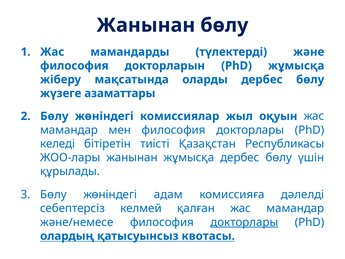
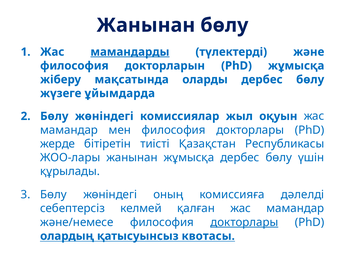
мамандарды underline: none -> present
азаматтары: азаматтары -> ұйымдарда
келеді: келеді -> жерде
адам: адам -> оның
